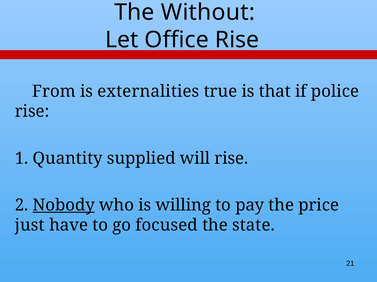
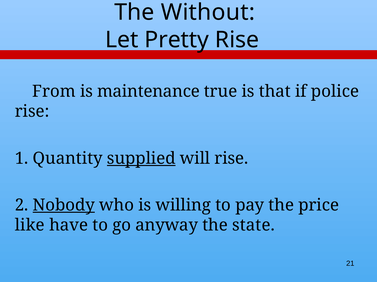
Office: Office -> Pretty
externalities: externalities -> maintenance
supplied underline: none -> present
just: just -> like
focused: focused -> anyway
